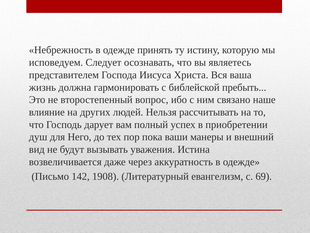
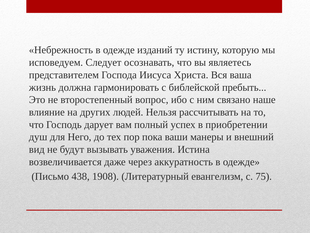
принять: принять -> изданий
142: 142 -> 438
69: 69 -> 75
